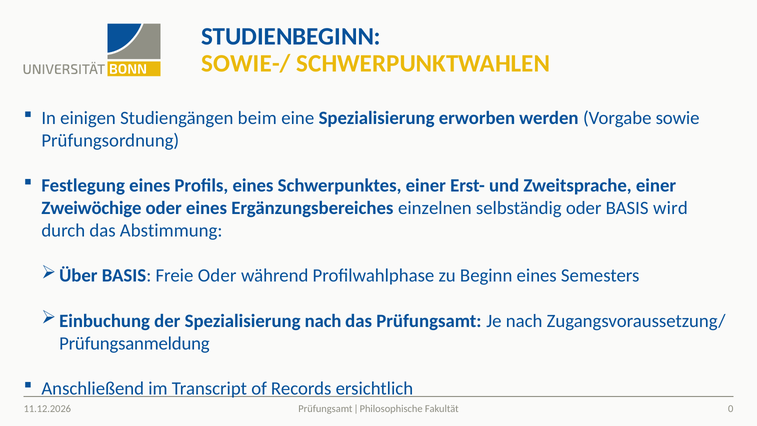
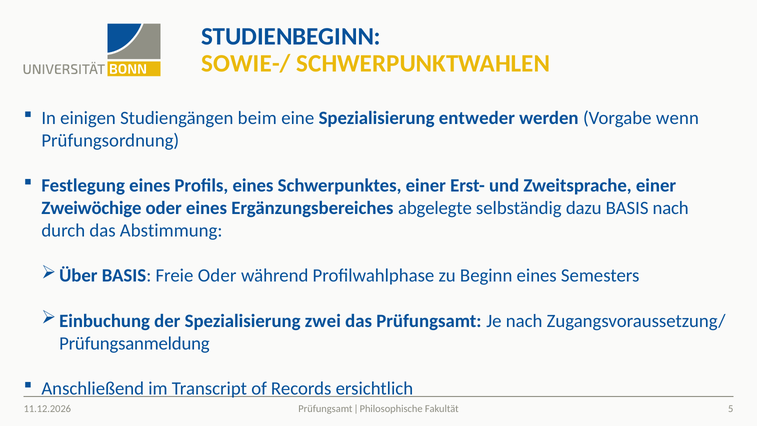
erworben: erworben -> entweder
sowie: sowie -> wenn
einzelnen: einzelnen -> abgelegte
selbständig oder: oder -> dazu
BASIS wird: wird -> nach
Spezialisierung nach: nach -> zwei
0: 0 -> 5
